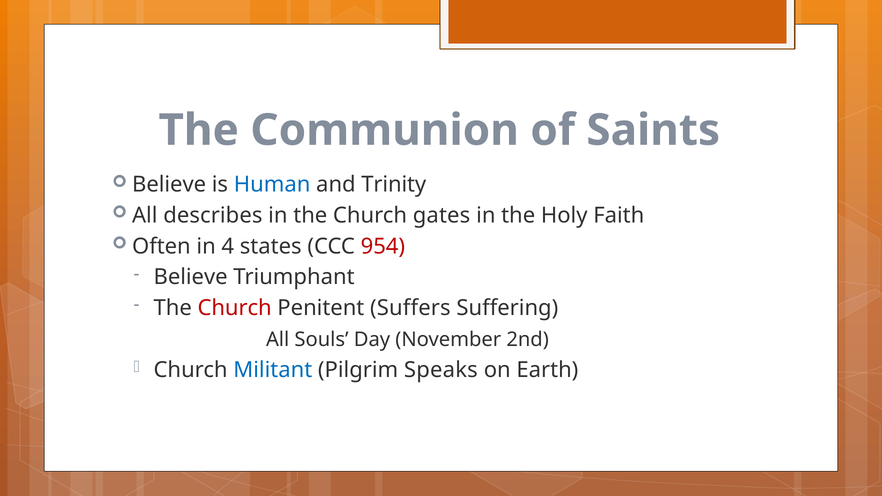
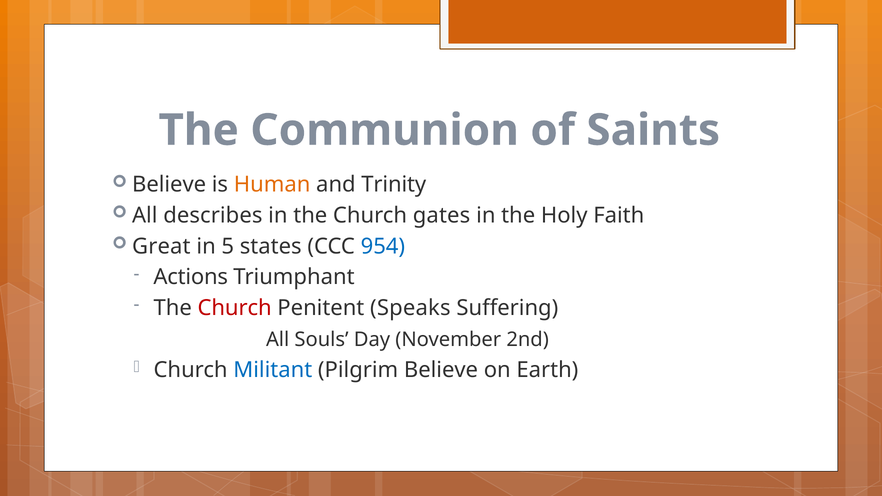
Human colour: blue -> orange
Often: Often -> Great
4: 4 -> 5
954 colour: red -> blue
Believe at (191, 277): Believe -> Actions
Suffers: Suffers -> Speaks
Pilgrim Speaks: Speaks -> Believe
